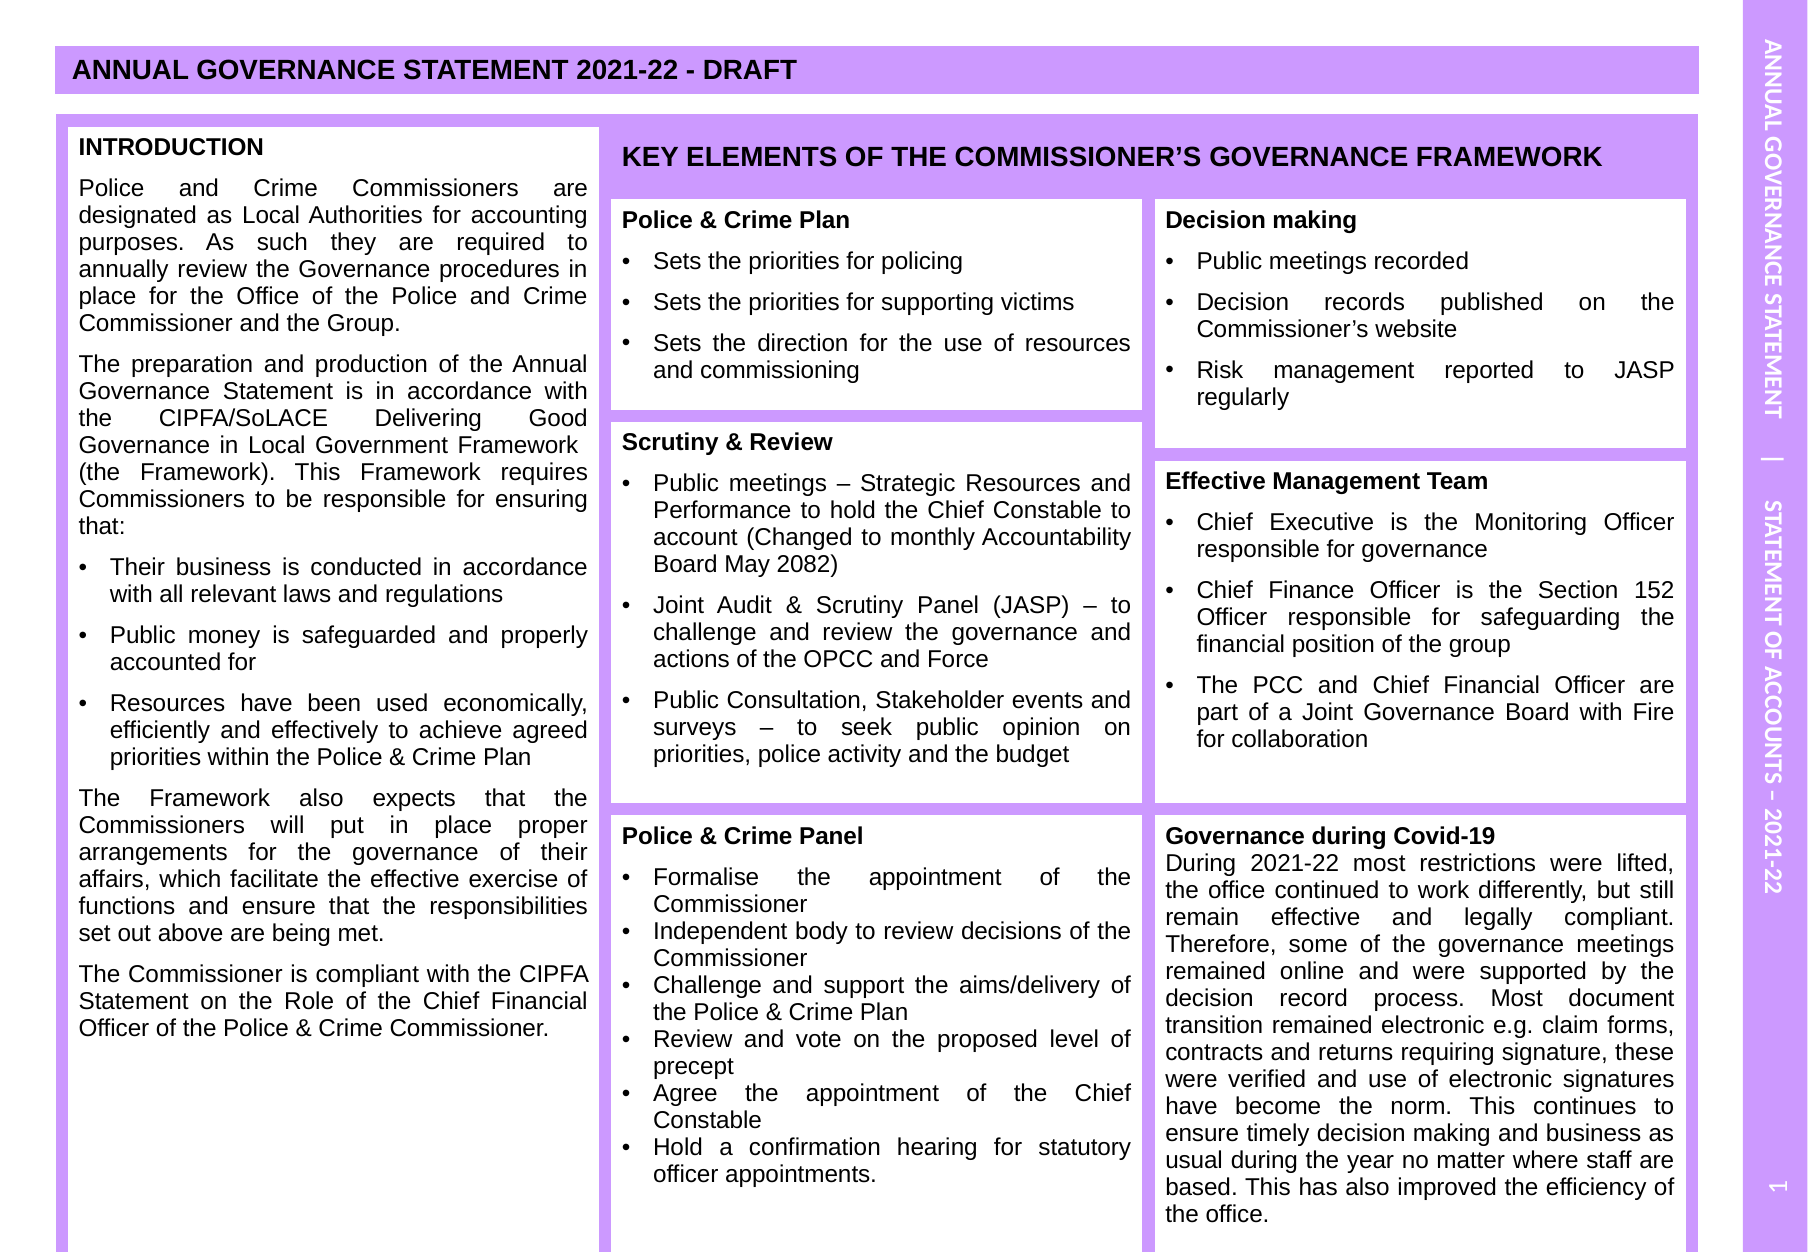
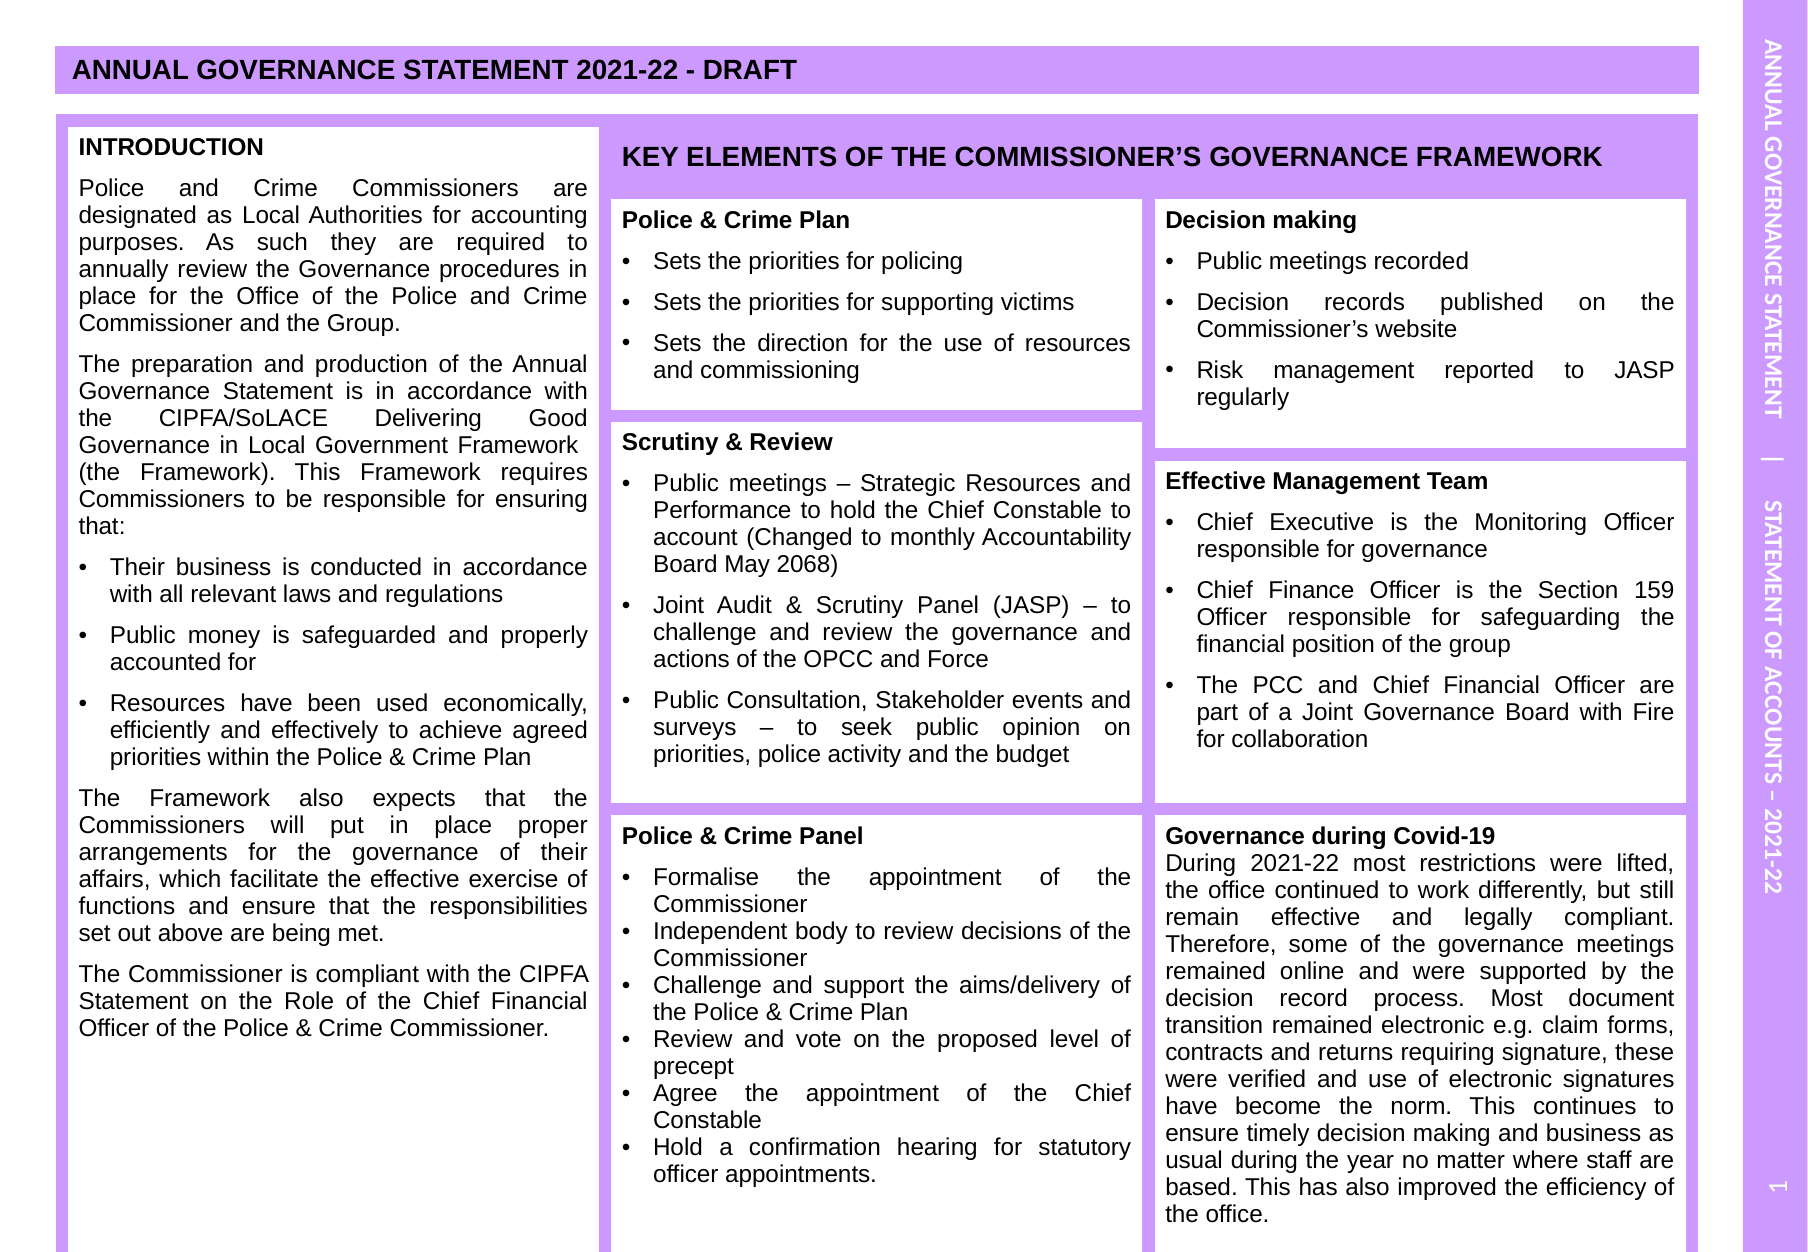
2082: 2082 -> 2068
152: 152 -> 159
